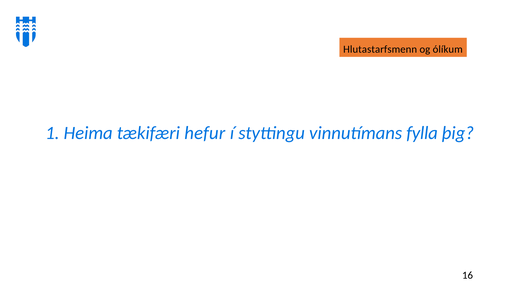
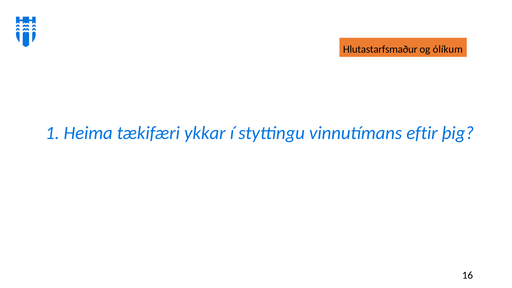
Hlutastarfsmenn: Hlutastarfsmenn -> Hlutastarfsmaður
hefur: hefur -> ykkar
fylla: fylla -> eftir
